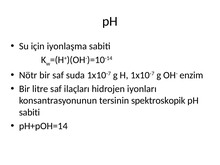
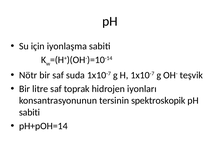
enzim: enzim -> teşvik
ilaçları: ilaçları -> toprak
